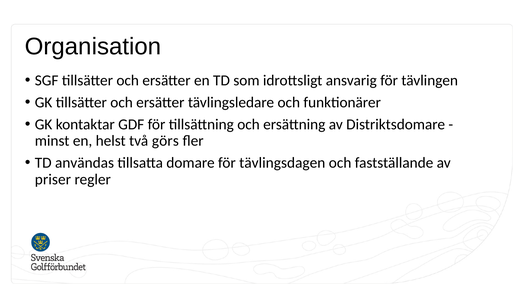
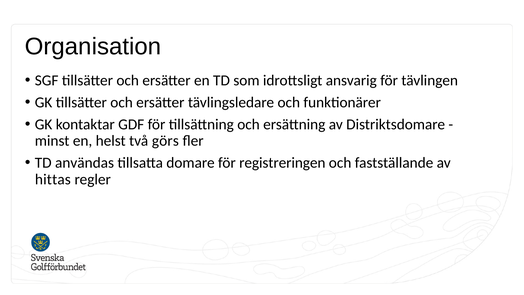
tävlingsdagen: tävlingsdagen -> registreringen
priser: priser -> hittas
